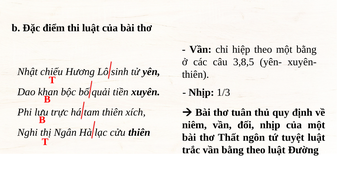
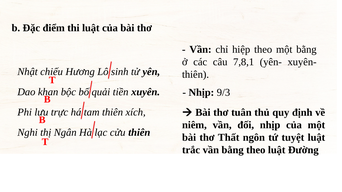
3,8,5: 3,8,5 -> 7,8,1
1/3: 1/3 -> 9/3
